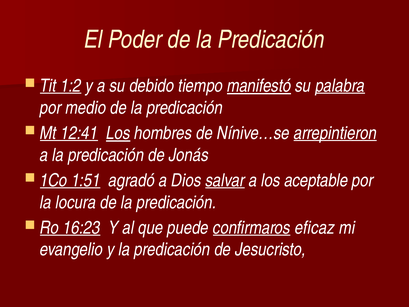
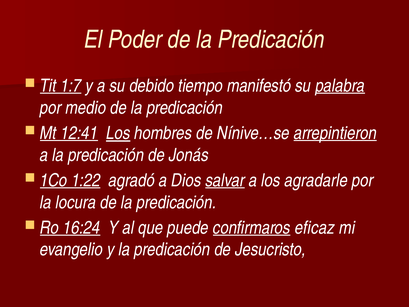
1:2: 1:2 -> 1:7
manifestó underline: present -> none
1:51: 1:51 -> 1:22
aceptable: aceptable -> agradarle
16:23: 16:23 -> 16:24
